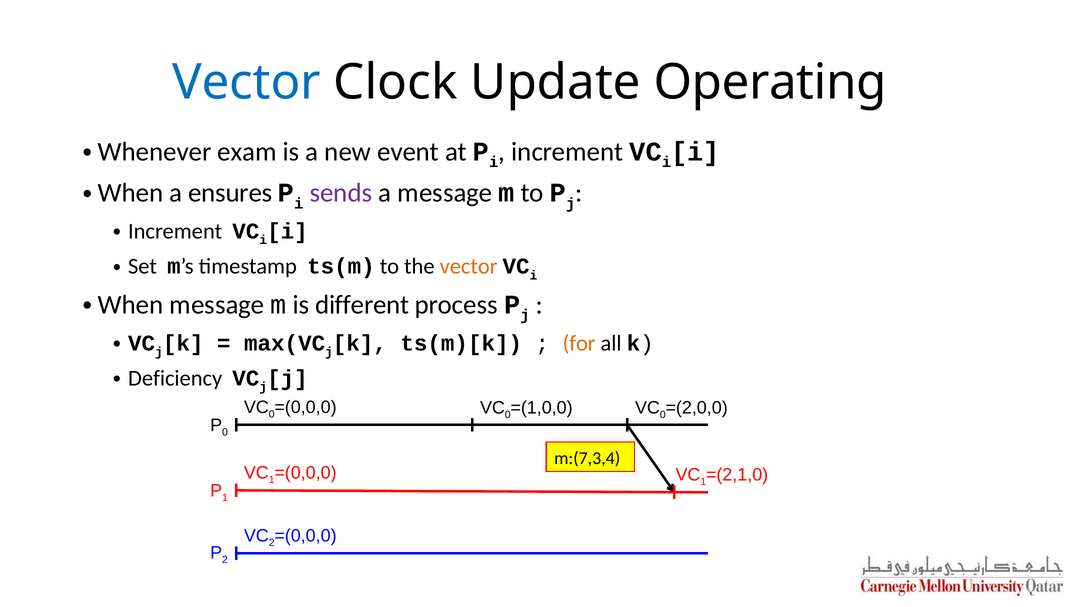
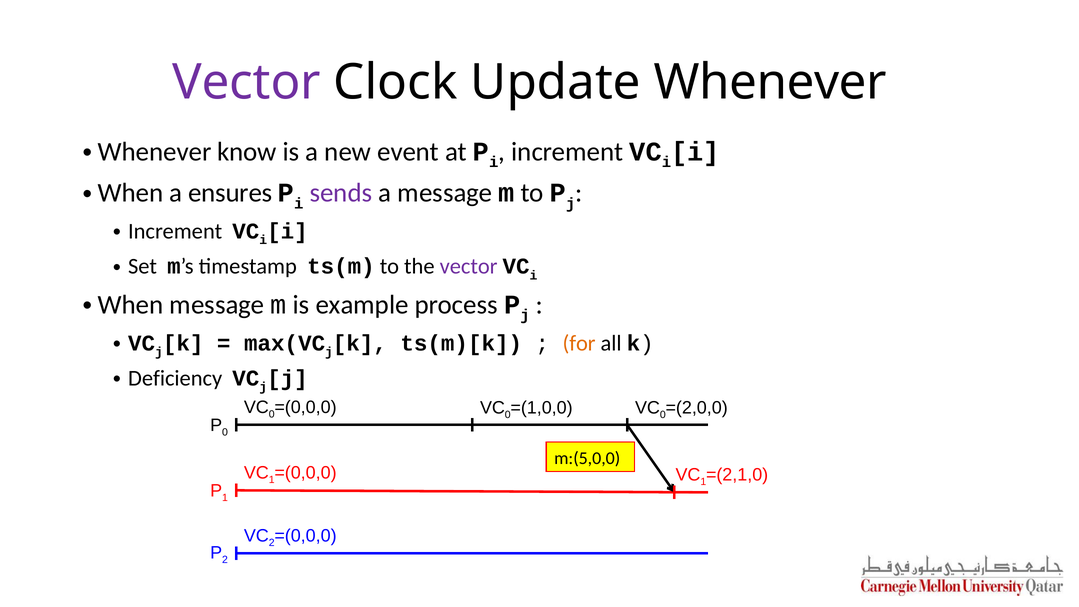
Vector at (246, 83) colour: blue -> purple
Update Operating: Operating -> Whenever
exam: exam -> know
vector at (469, 267) colour: orange -> purple
different: different -> example
m:(7,3,4: m:(7,3,4 -> m:(5,0,0
